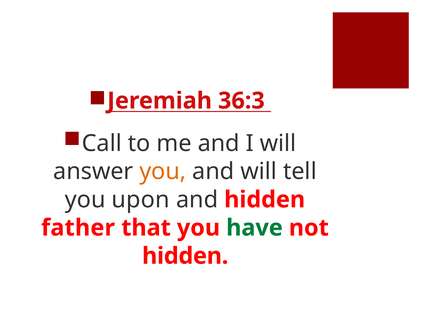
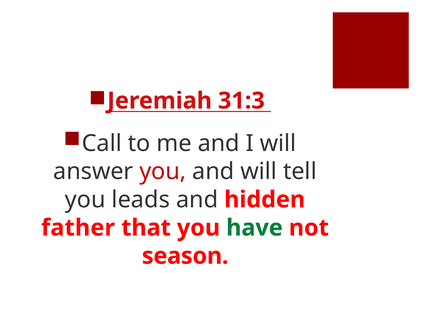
36:3: 36:3 -> 31:3
you at (163, 171) colour: orange -> red
upon: upon -> leads
hidden at (185, 256): hidden -> season
